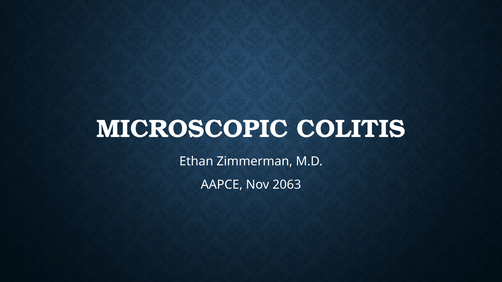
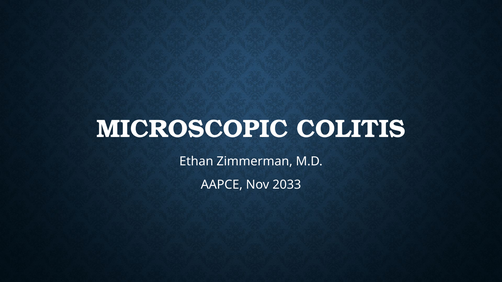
2063: 2063 -> 2033
